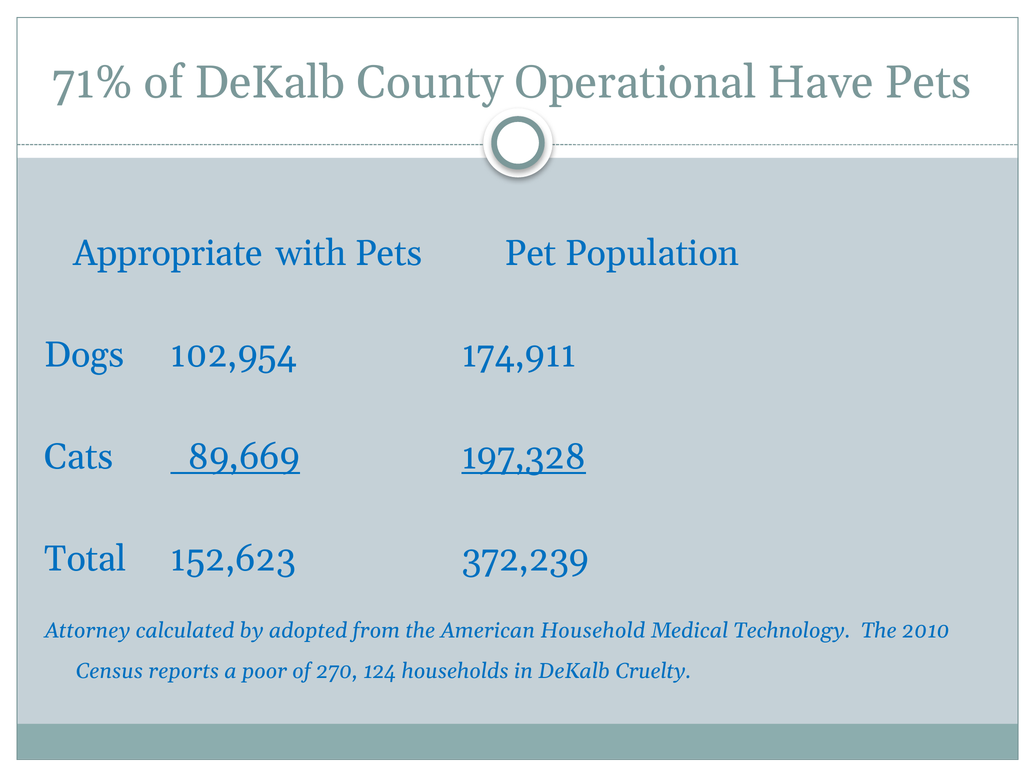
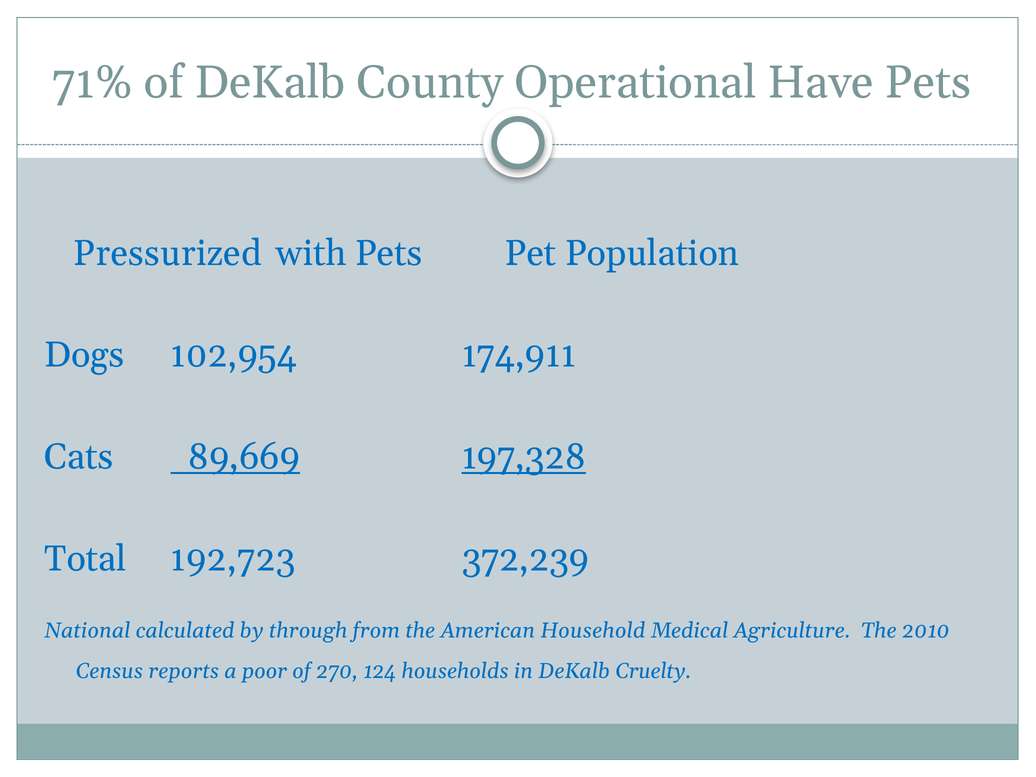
Appropriate: Appropriate -> Pressurized
152,623: 152,623 -> 192,723
Attorney: Attorney -> National
adopted: adopted -> through
Technology: Technology -> Agriculture
